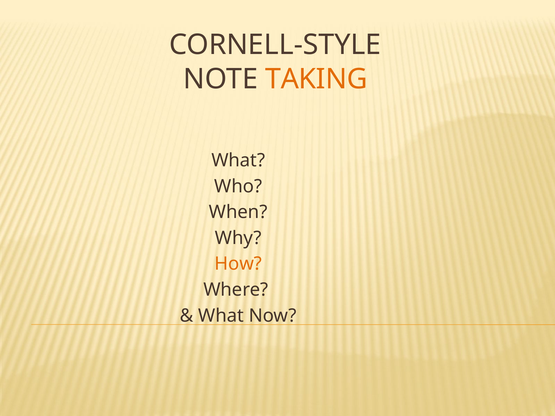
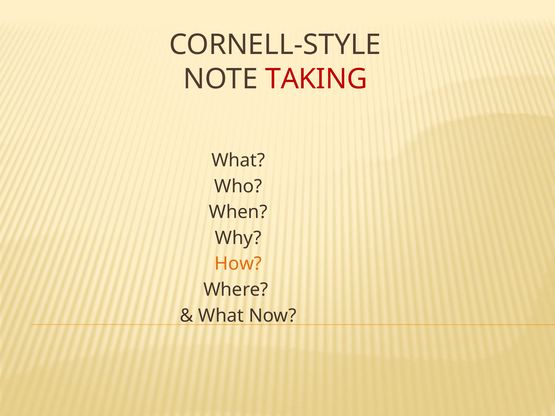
TAKING colour: orange -> red
